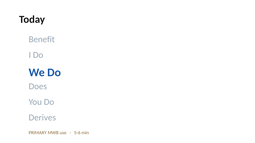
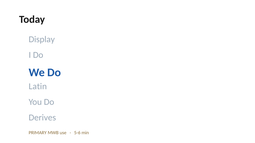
Benefit: Benefit -> Display
Does: Does -> Latin
